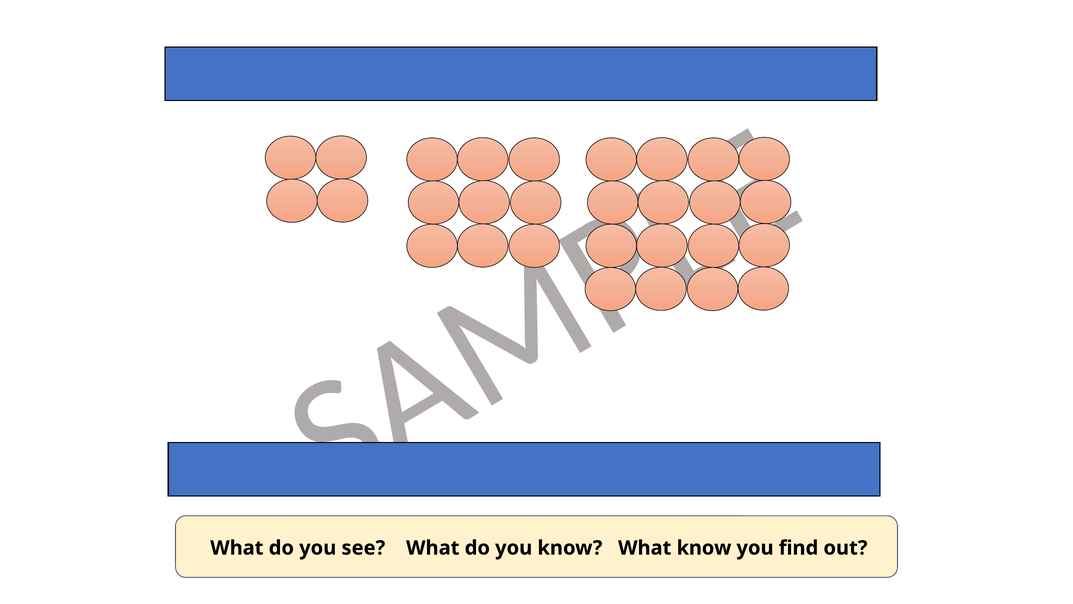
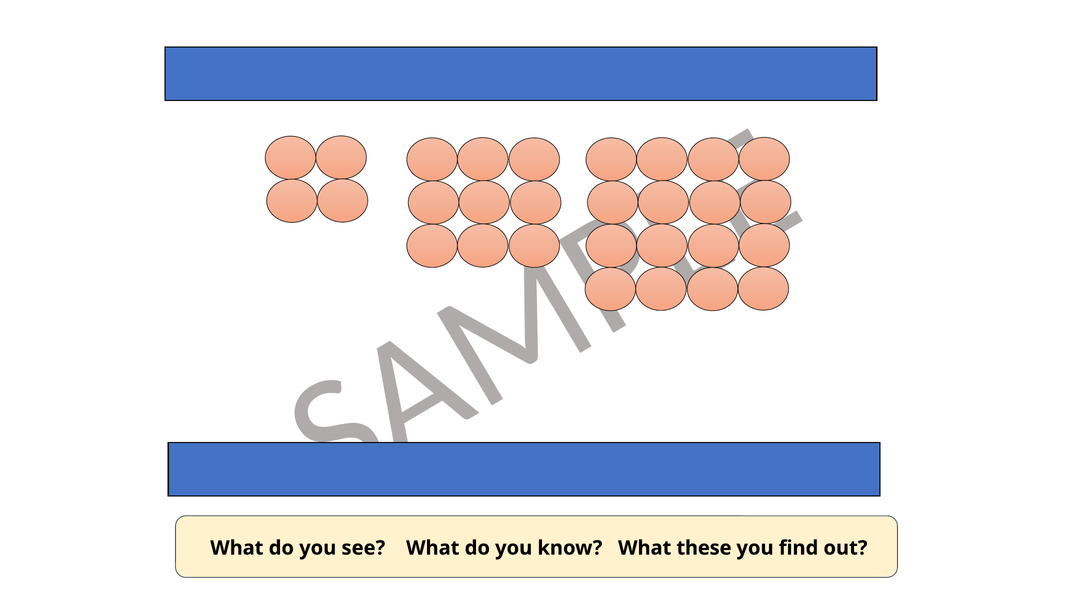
What know: know -> these
